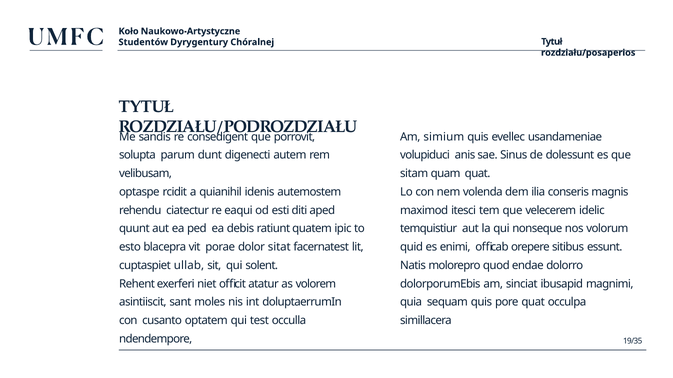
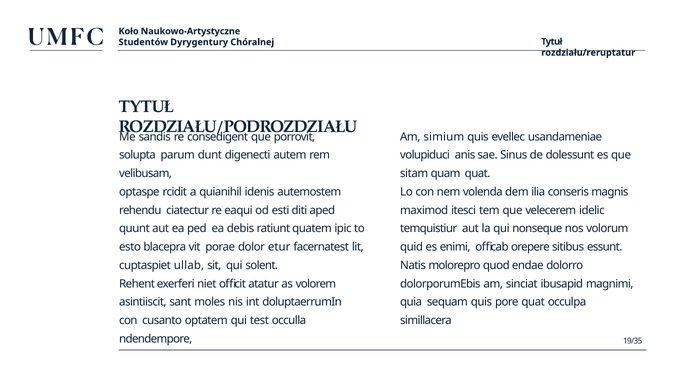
rozdziału/posaperios: rozdziału/posaperios -> rozdziału/reruptatur
sitat: sitat -> etur
